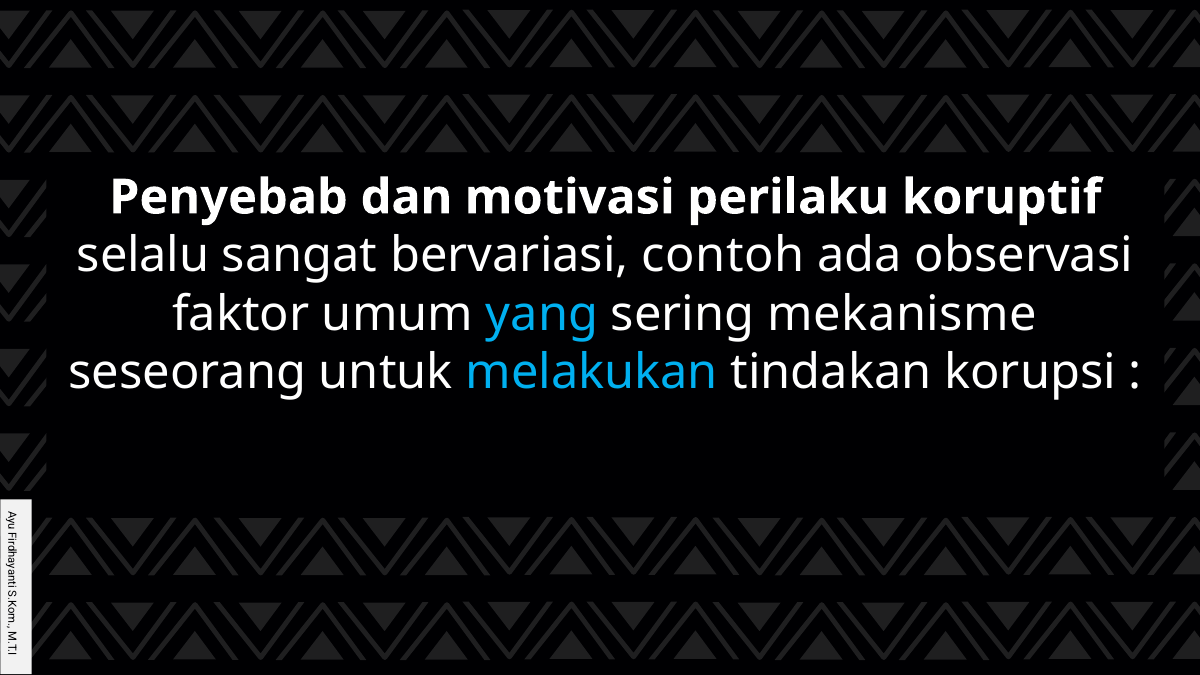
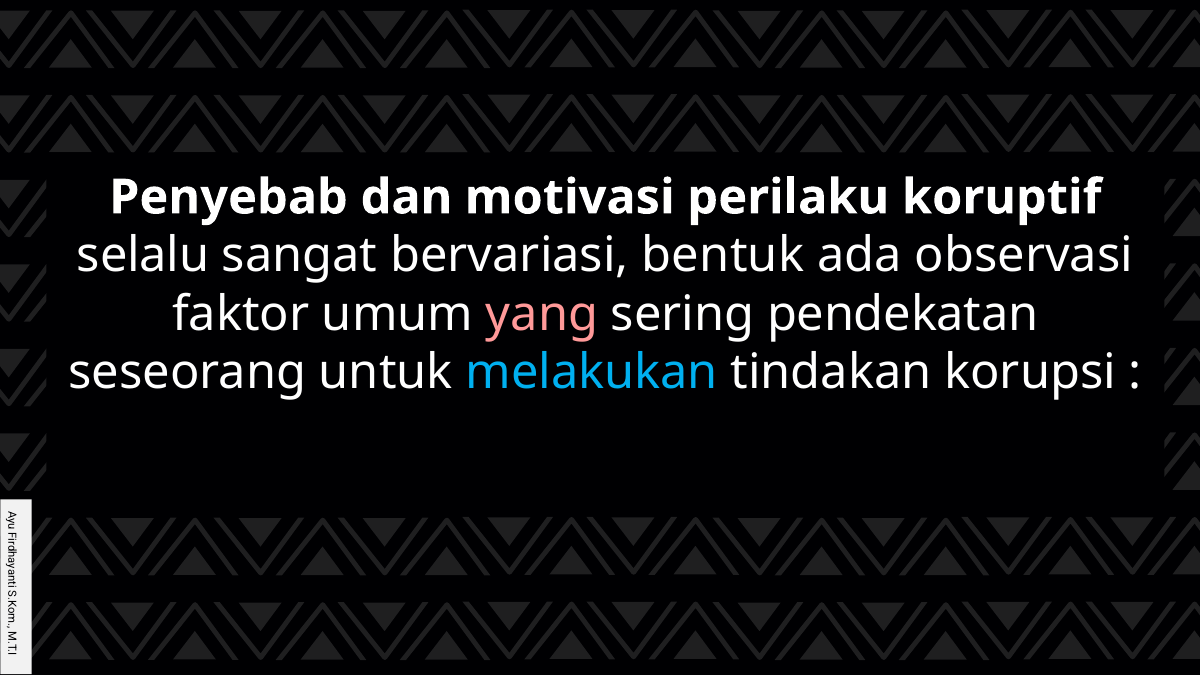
contoh: contoh -> bentuk
yang colour: light blue -> pink
mekanisme: mekanisme -> pendekatan
